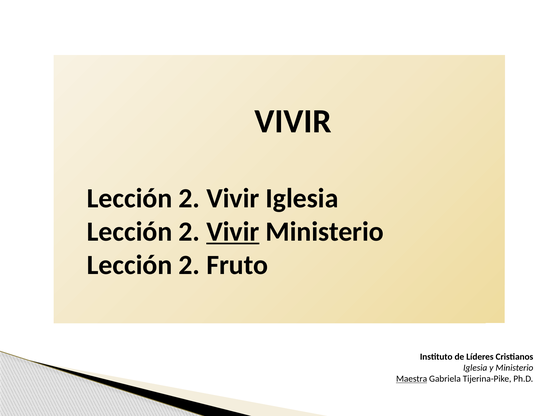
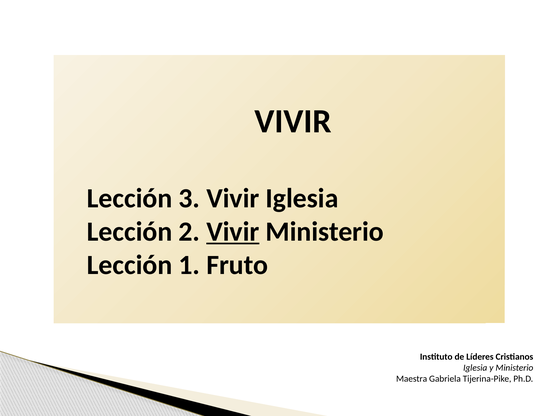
2 at (189, 199): 2 -> 3
2 at (189, 265): 2 -> 1
Maestra underline: present -> none
